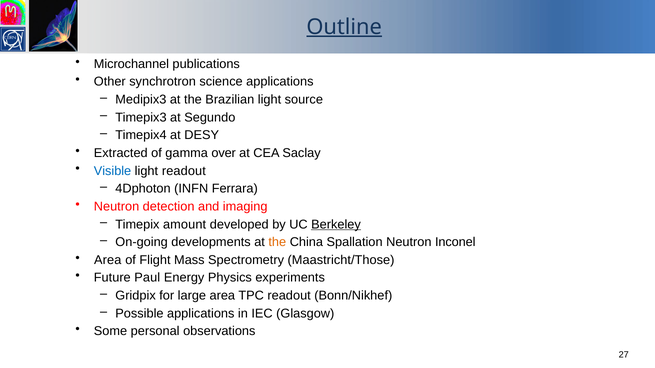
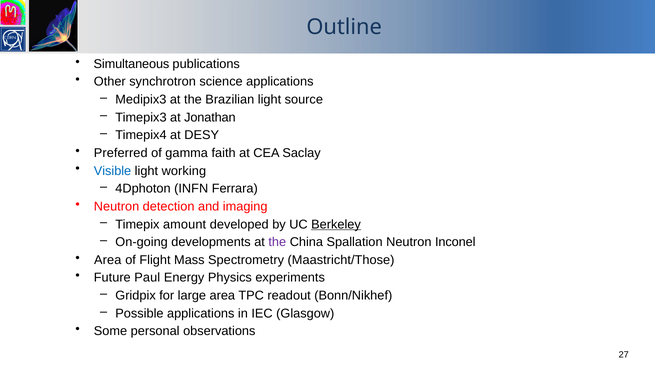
Outline underline: present -> none
Microchannel: Microchannel -> Simultaneous
Segundo: Segundo -> Jonathan
Extracted: Extracted -> Preferred
over: over -> faith
light readout: readout -> working
the at (277, 242) colour: orange -> purple
